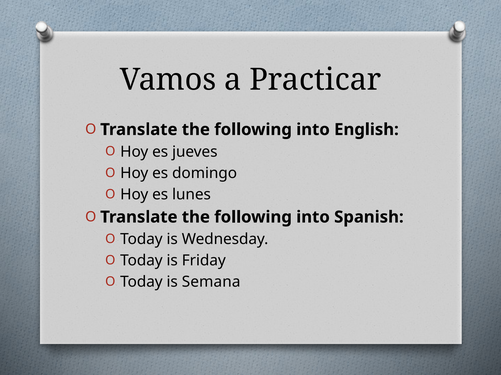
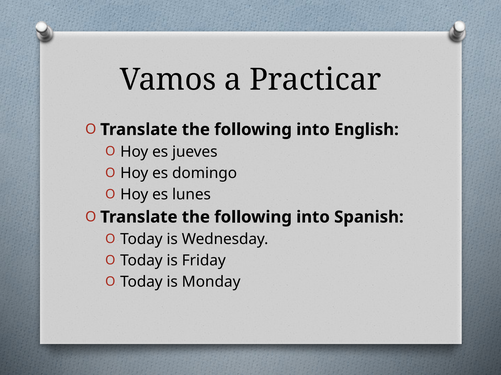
Semana: Semana -> Monday
